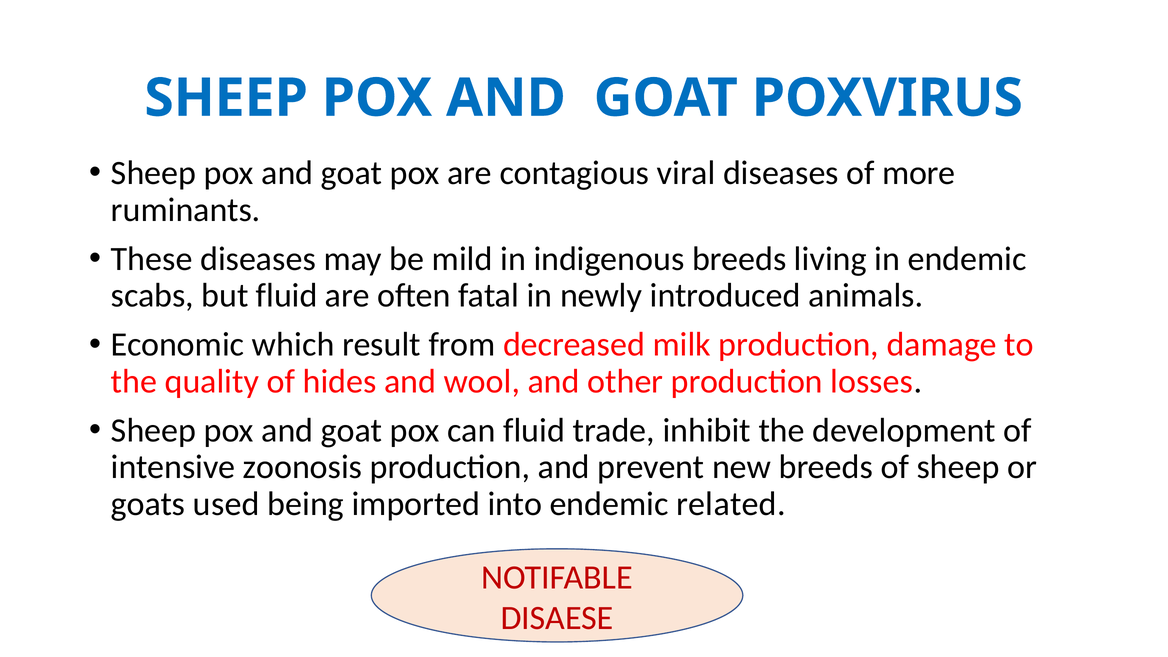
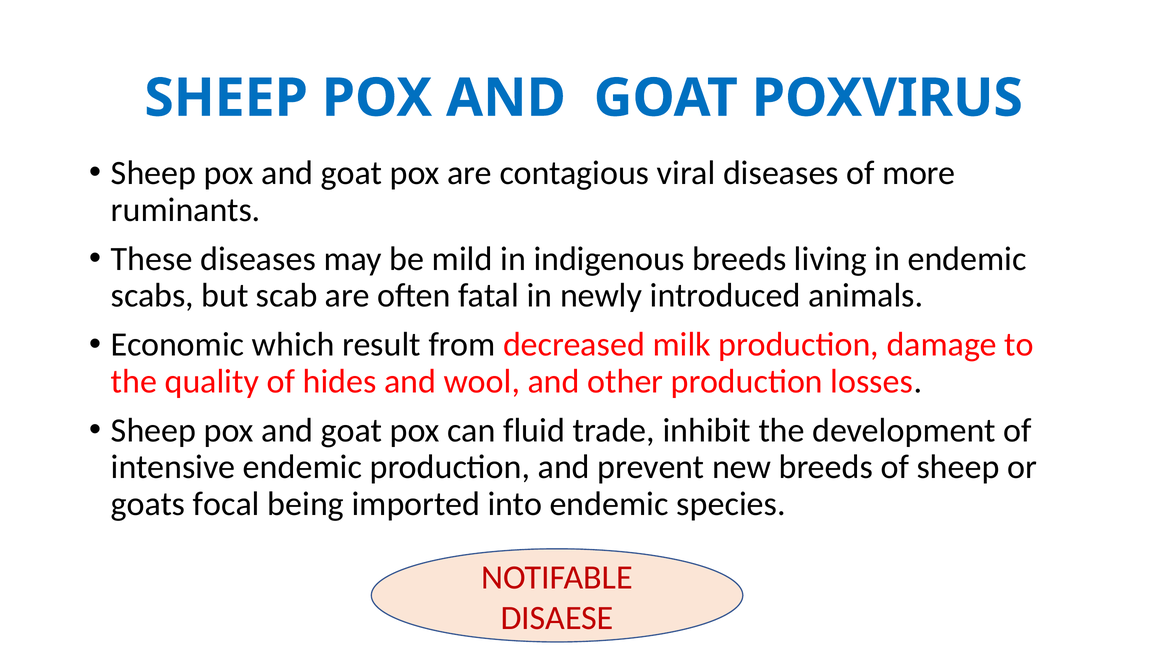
but fluid: fluid -> scab
intensive zoonosis: zoonosis -> endemic
used: used -> focal
related: related -> species
